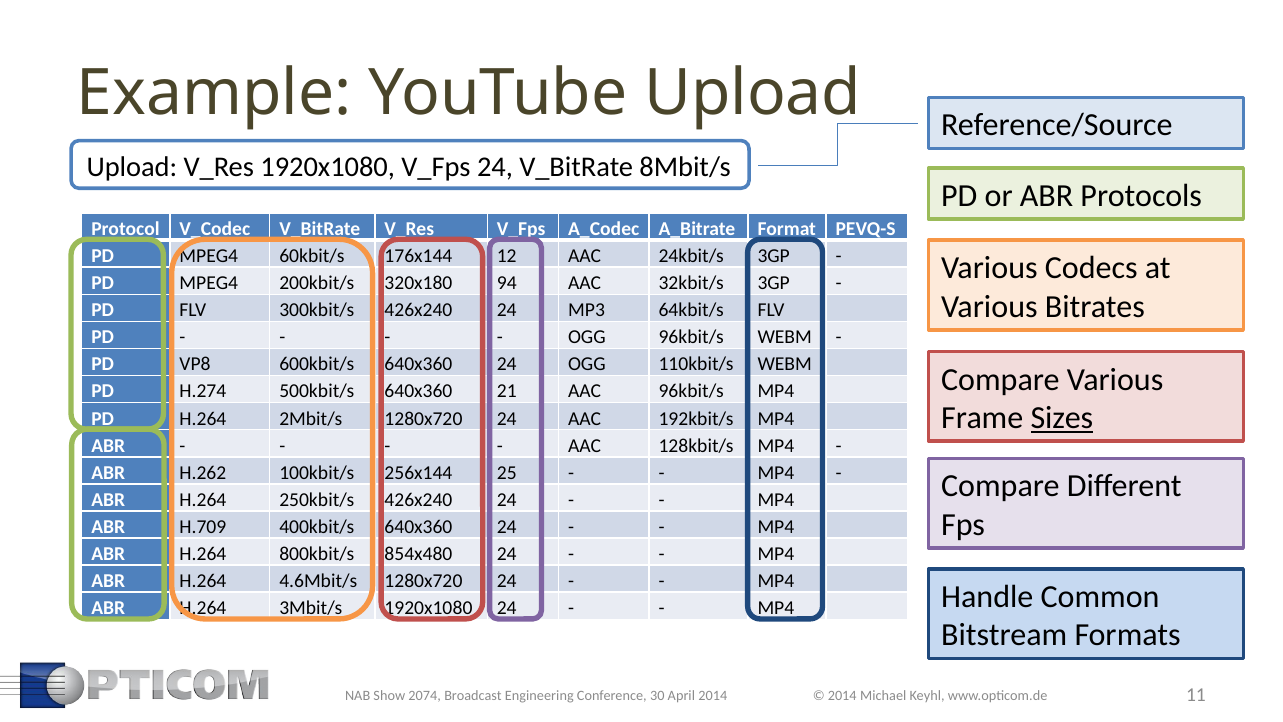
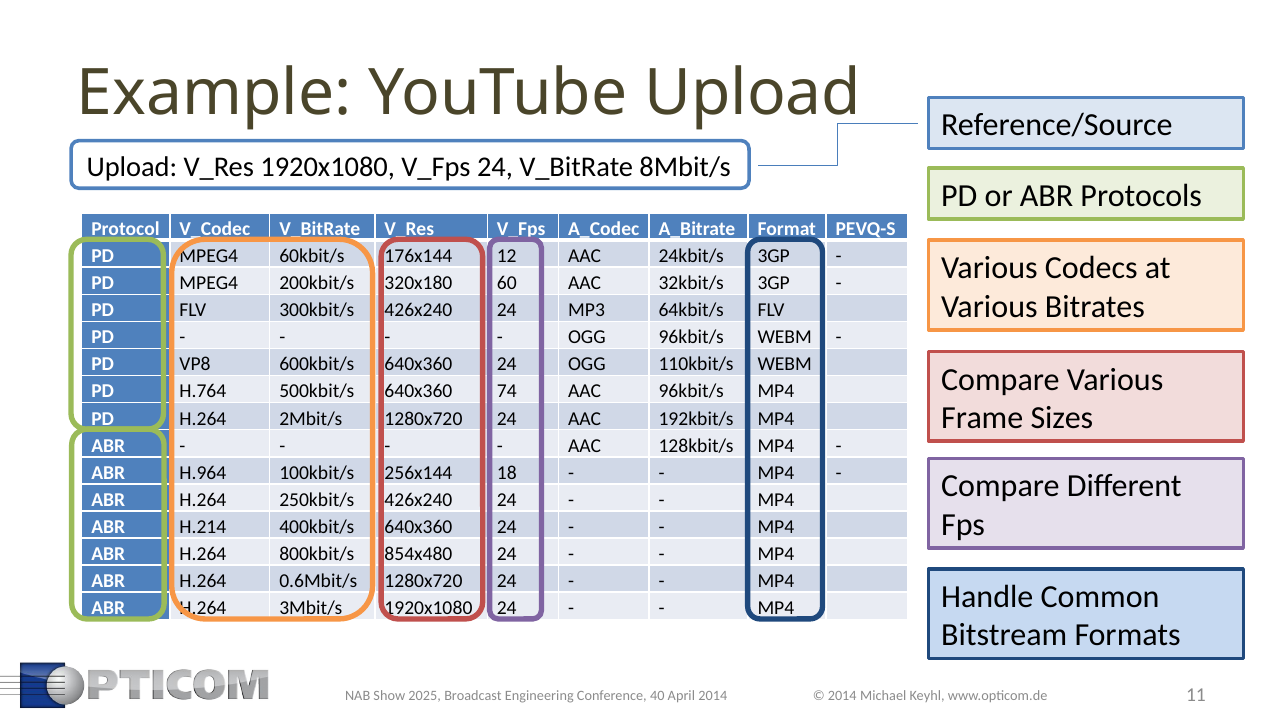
94: 94 -> 60
H.274: H.274 -> H.764
21: 21 -> 74
Sizes underline: present -> none
H.262: H.262 -> H.964
25: 25 -> 18
H.709: H.709 -> H.214
4.6Mbit/s: 4.6Mbit/s -> 0.6Mbit/s
2074: 2074 -> 2025
30: 30 -> 40
